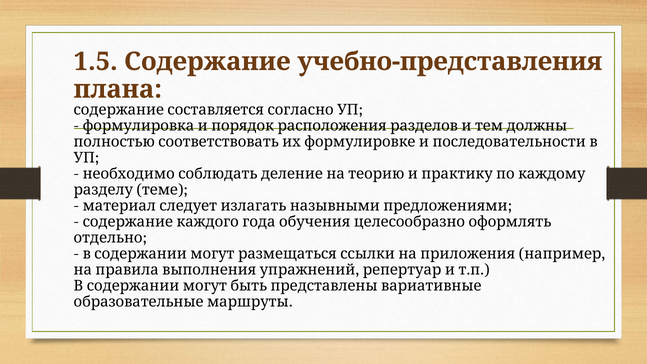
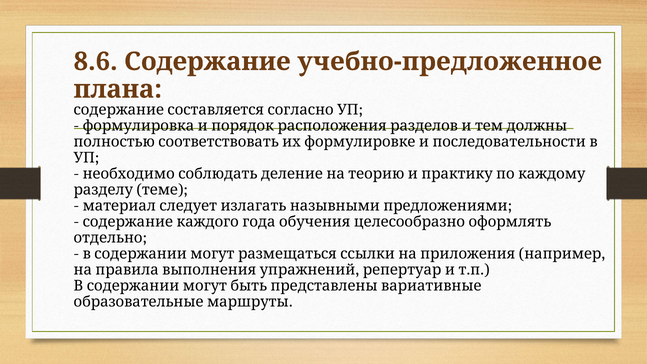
1.5: 1.5 -> 8.6
учебно-представления: учебно-представления -> учебно-предложенное
